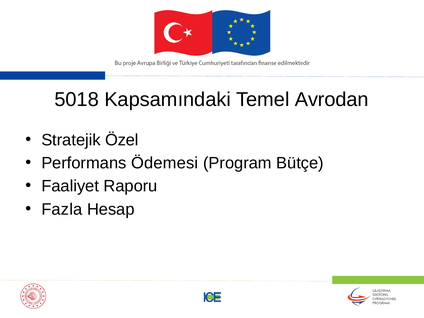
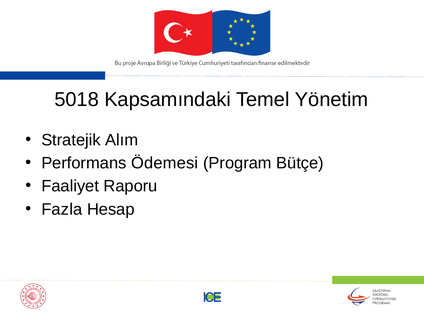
Avrodan: Avrodan -> Yönetim
Özel: Özel -> Alım
